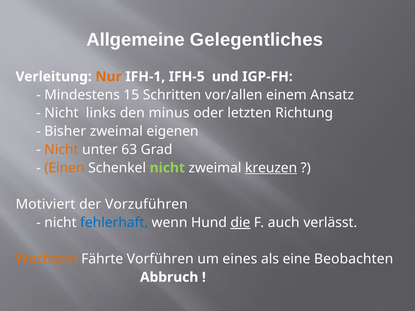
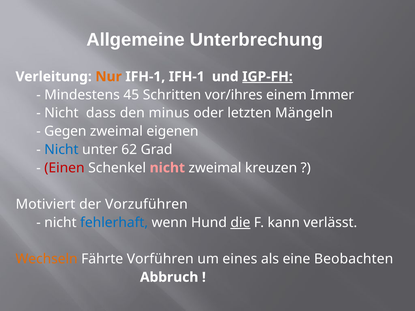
Gelegentliches: Gelegentliches -> Unterbrechung
IFH-1 IFH-5: IFH-5 -> IFH-1
IGP-FH underline: none -> present
15: 15 -> 45
vor/allen: vor/allen -> vor/ihres
Ansatz: Ansatz -> Immer
links: links -> dass
Richtung: Richtung -> Mängeln
Bisher: Bisher -> Gegen
Nicht at (61, 150) colour: orange -> blue
63: 63 -> 62
Einen colour: orange -> red
nicht at (167, 168) colour: light green -> pink
kreuzen underline: present -> none
auch: auch -> kann
